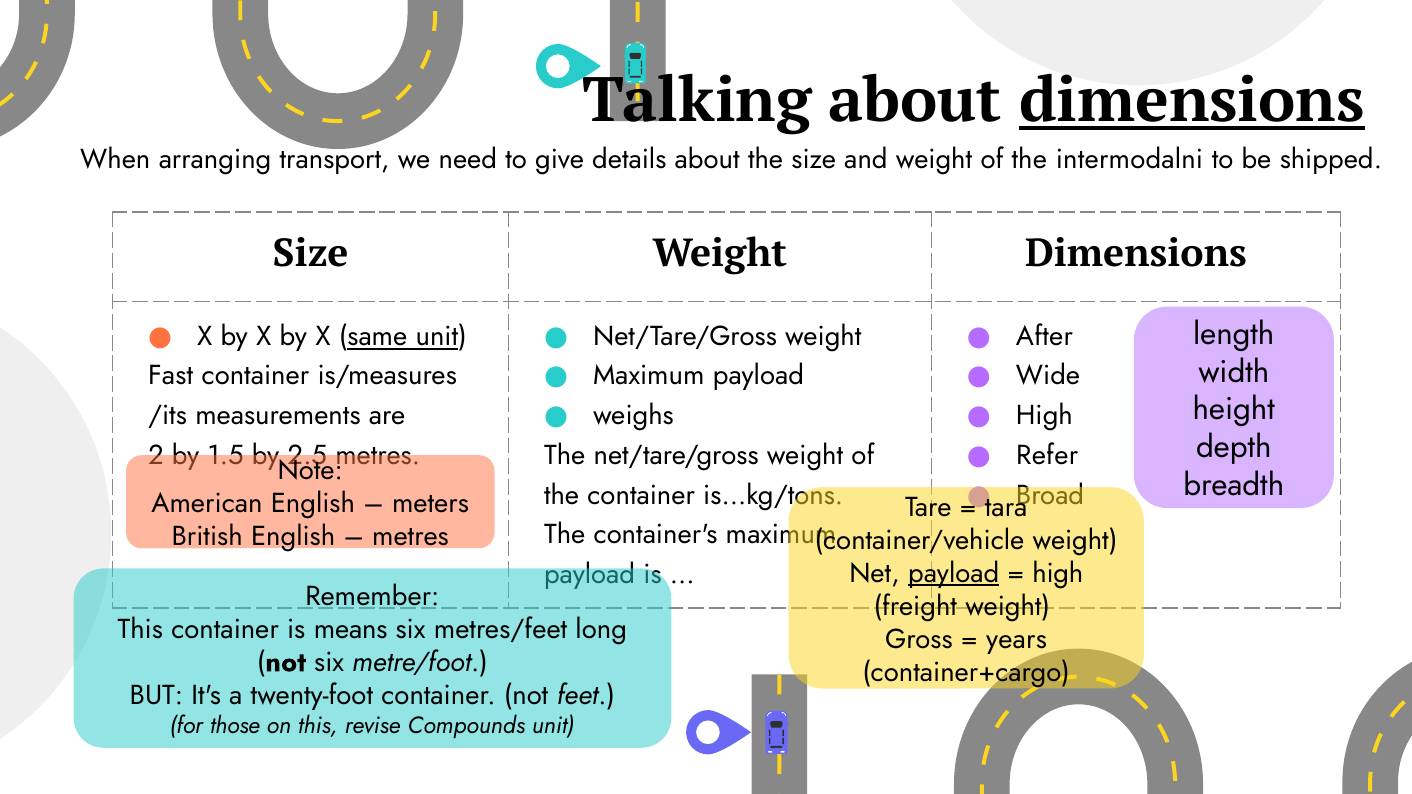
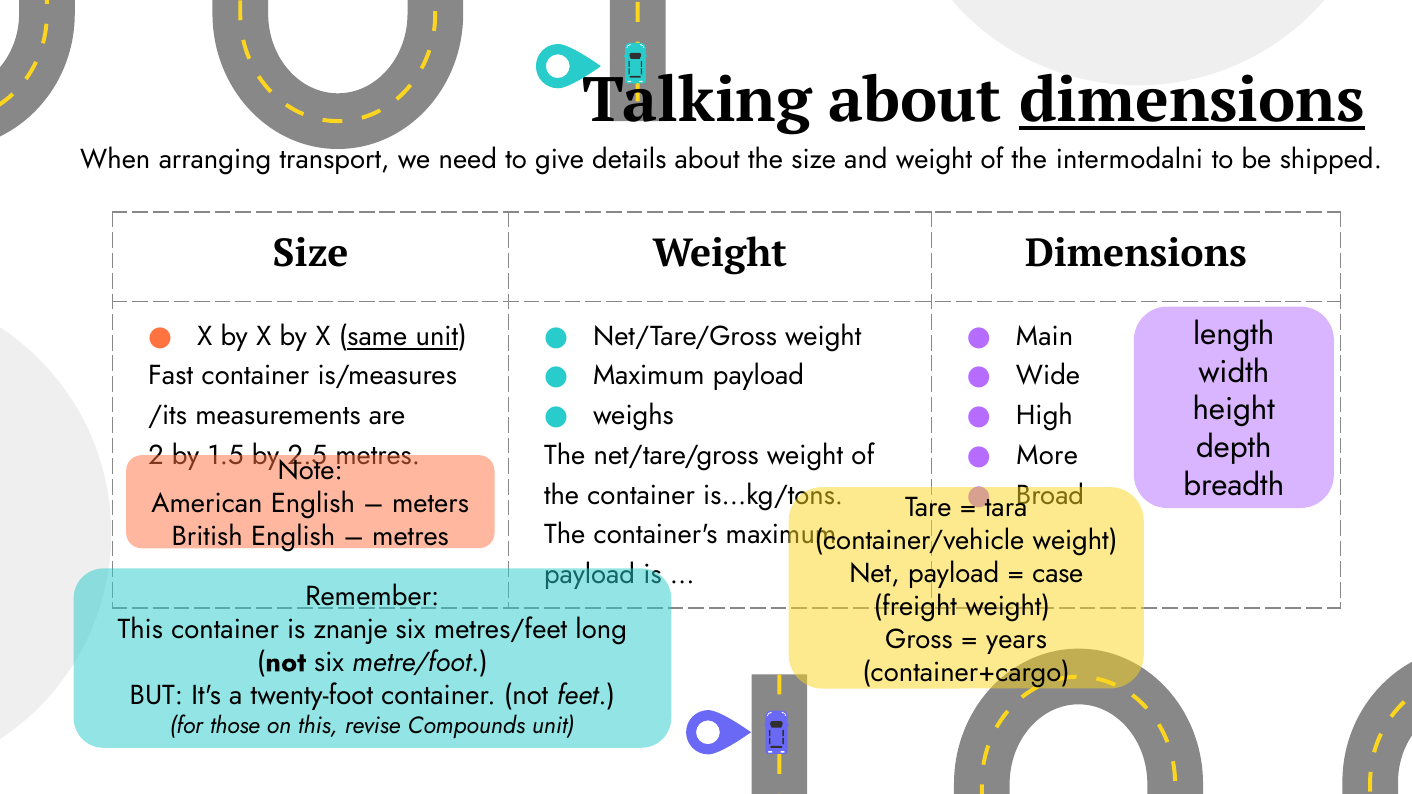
After: After -> Main
Refer: Refer -> More
payload at (954, 573) underline: present -> none
high at (1058, 573): high -> case
means: means -> znanje
